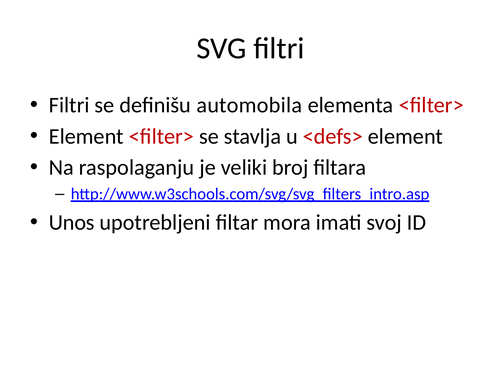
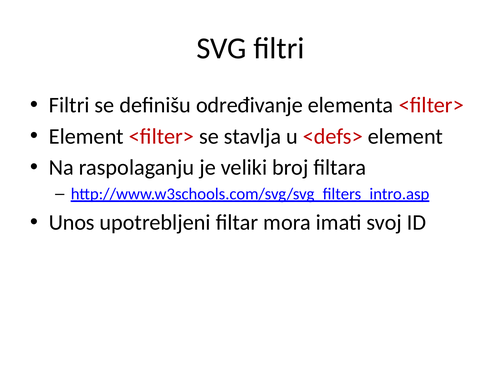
automobila: automobila -> određivanje
